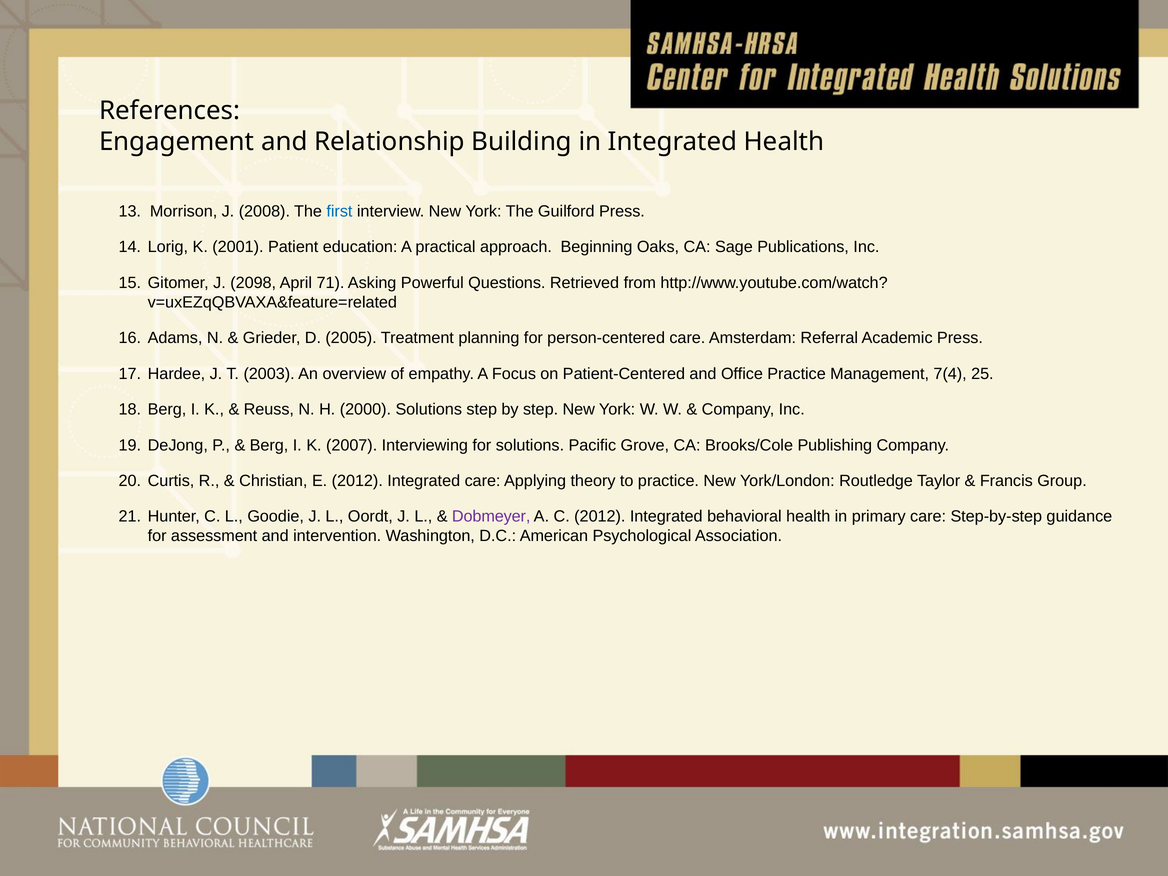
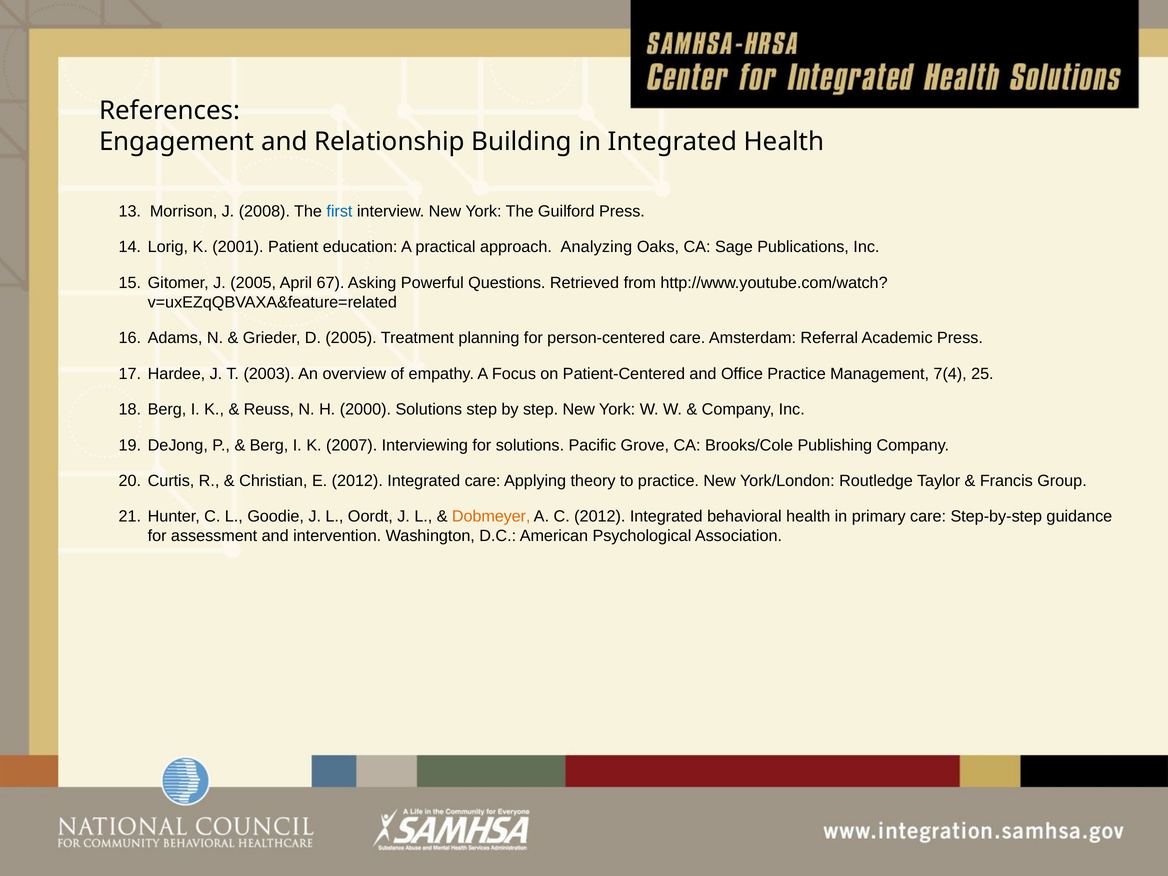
Beginning: Beginning -> Analyzing
J 2098: 2098 -> 2005
71: 71 -> 67
Dobmeyer colour: purple -> orange
